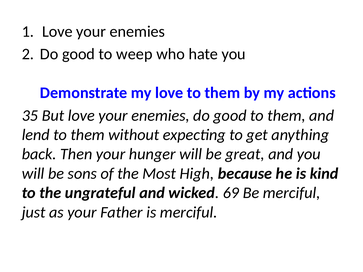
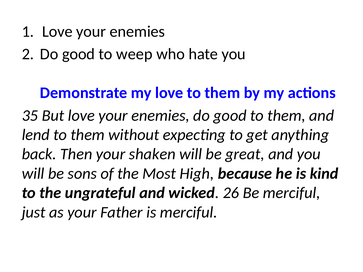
hunger: hunger -> shaken
69: 69 -> 26
